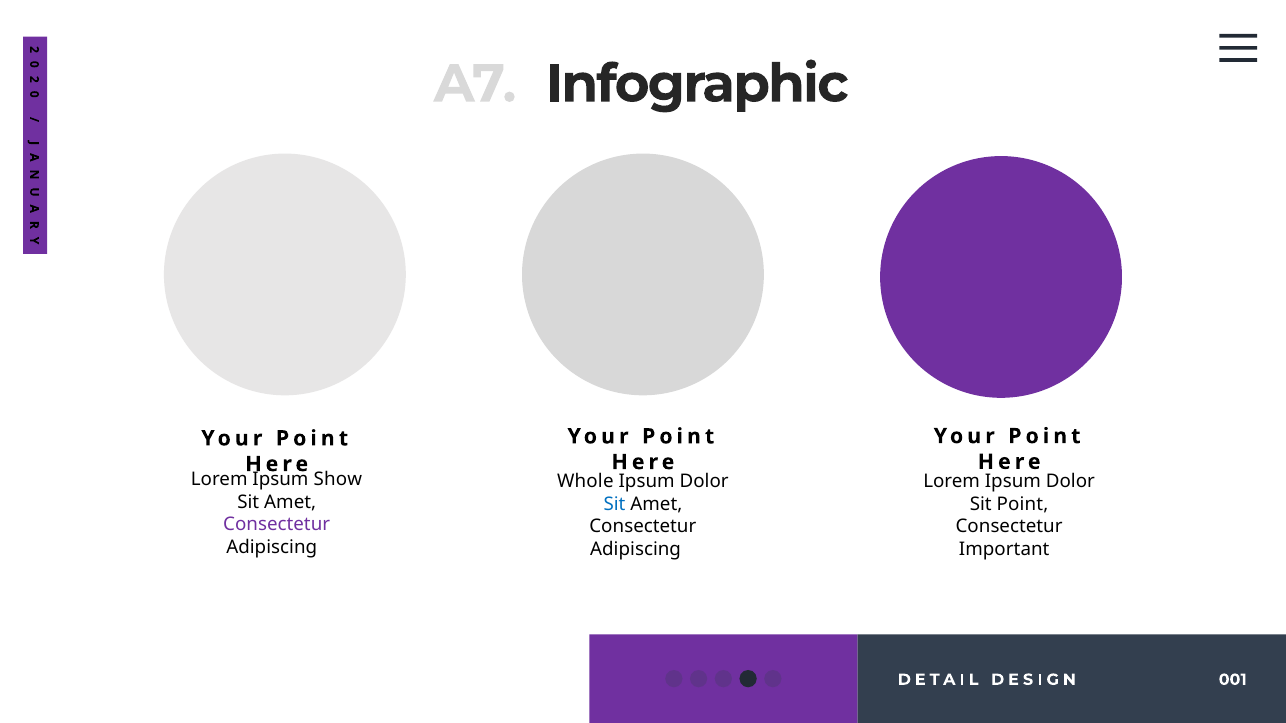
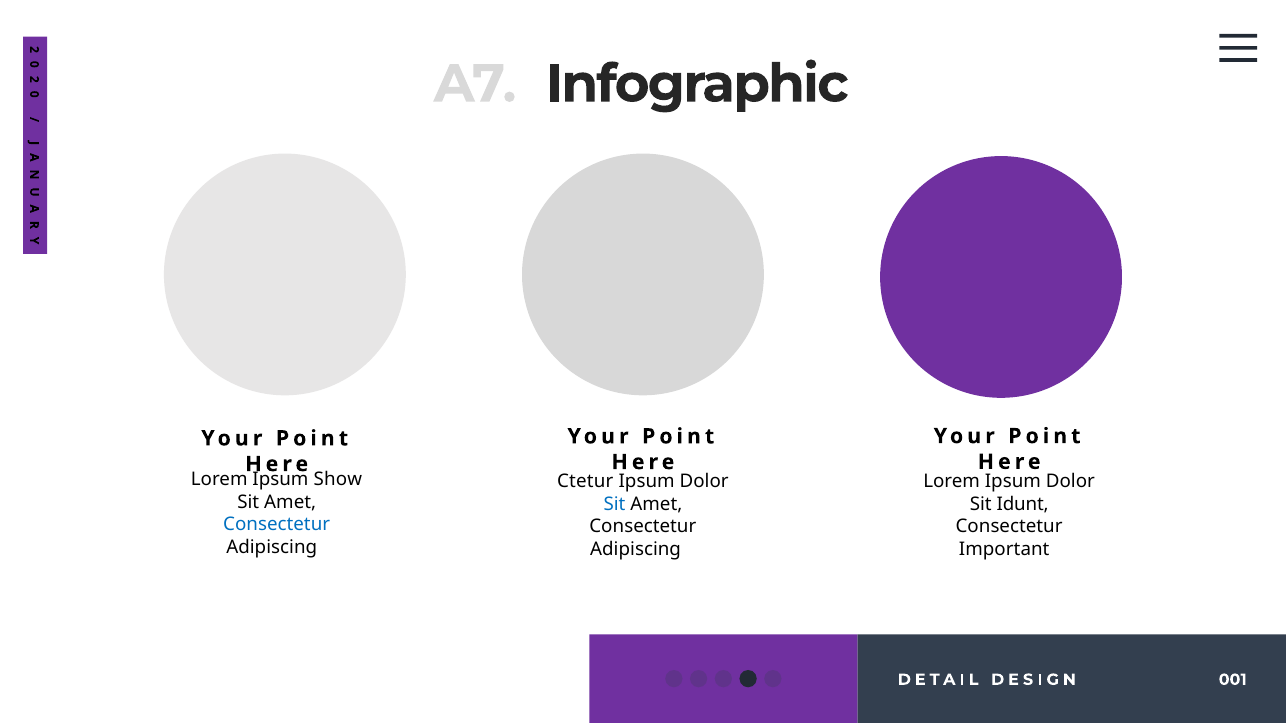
Whole: Whole -> Ctetur
Sit Point: Point -> Idunt
Consectetur at (277, 525) colour: purple -> blue
